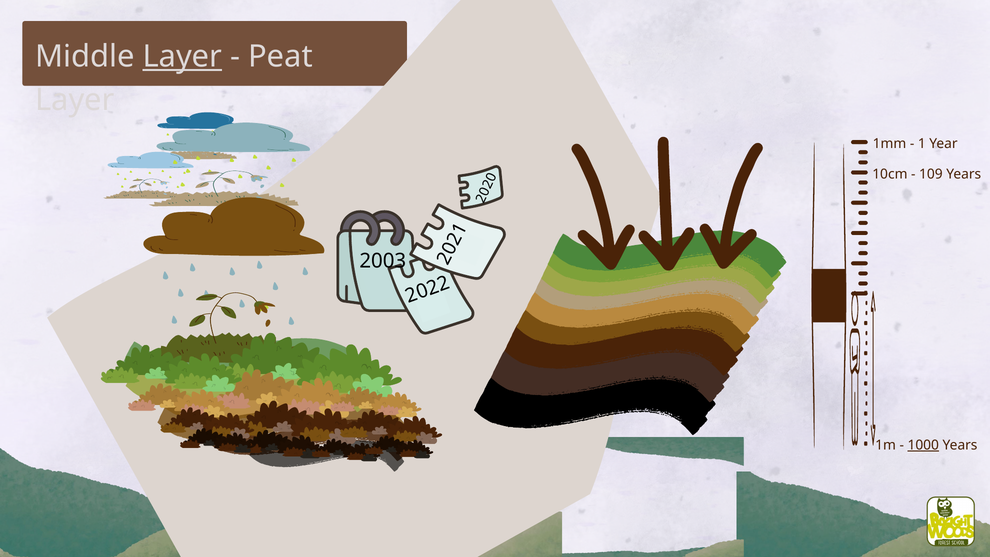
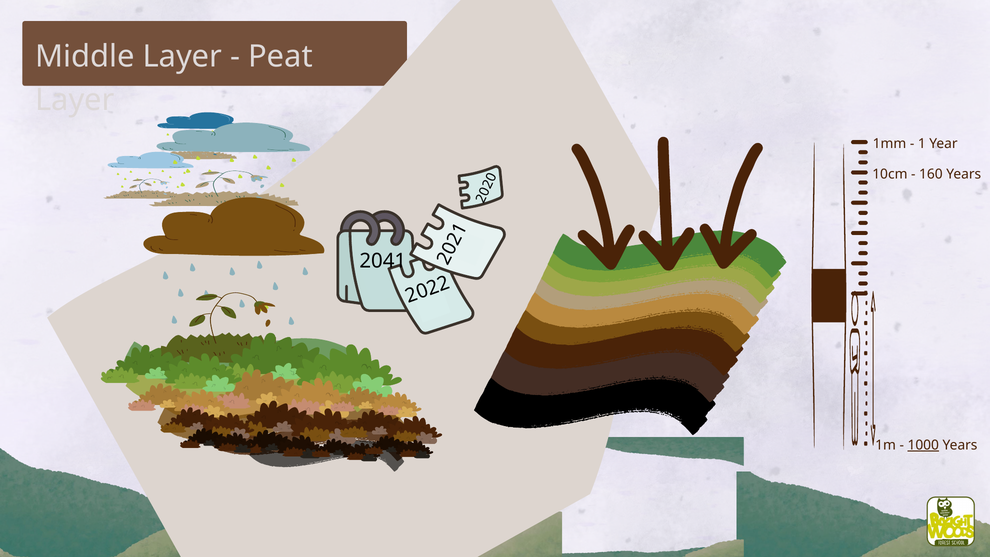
Layer at (182, 57) underline: present -> none
109: 109 -> 160
2003: 2003 -> 2041
